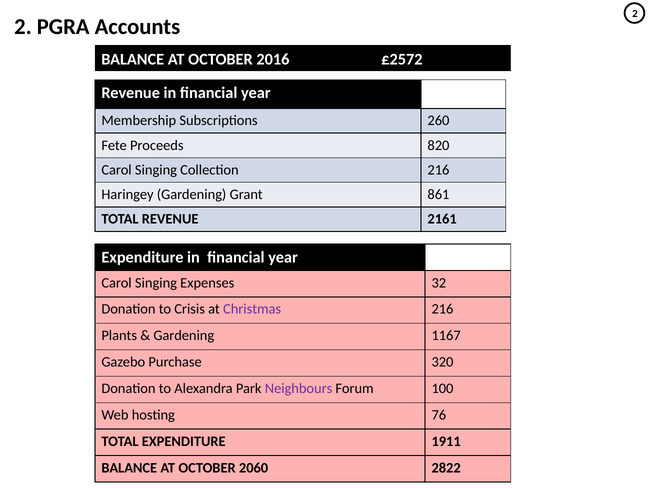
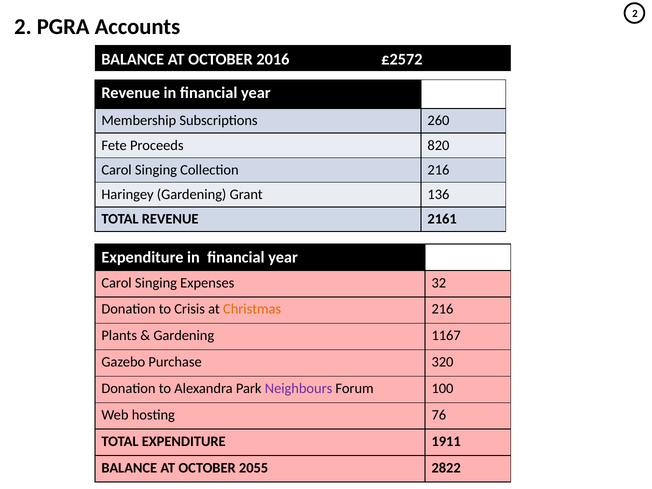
861: 861 -> 136
Christmas colour: purple -> orange
2060: 2060 -> 2055
